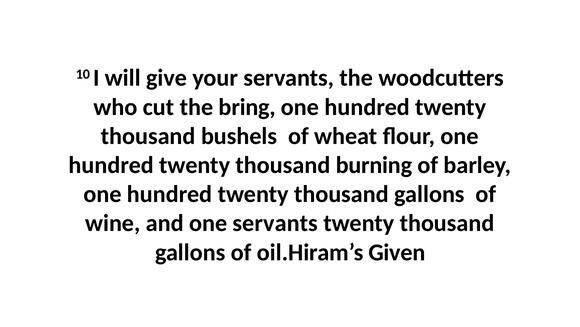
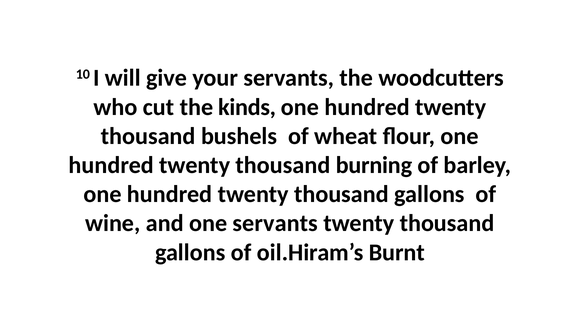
bring: bring -> kinds
Given: Given -> Burnt
